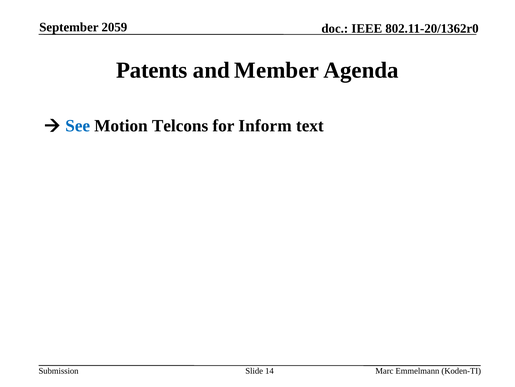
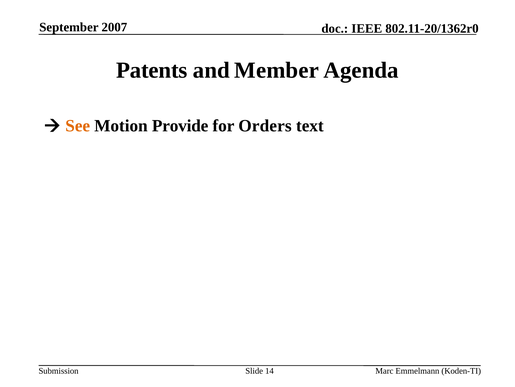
2059: 2059 -> 2007
See colour: blue -> orange
Telcons: Telcons -> Provide
Inform: Inform -> Orders
